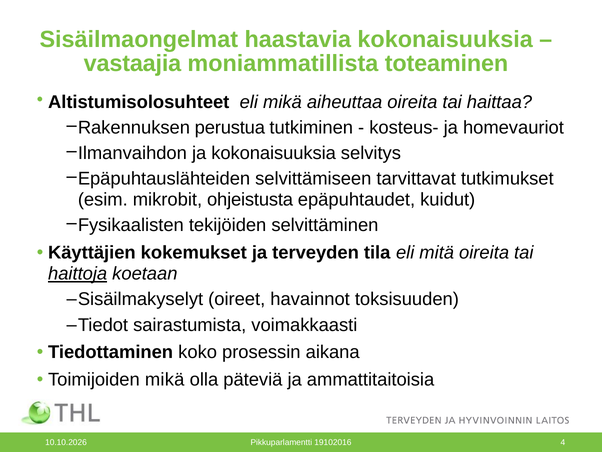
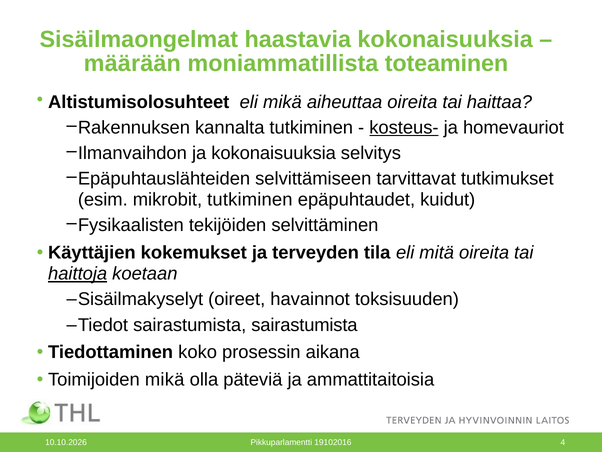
vastaajia: vastaajia -> määrään
perustua: perustua -> kannalta
kosteus- underline: none -> present
mikrobit ohjeistusta: ohjeistusta -> tutkiminen
sairastumista voimakkaasti: voimakkaasti -> sairastumista
